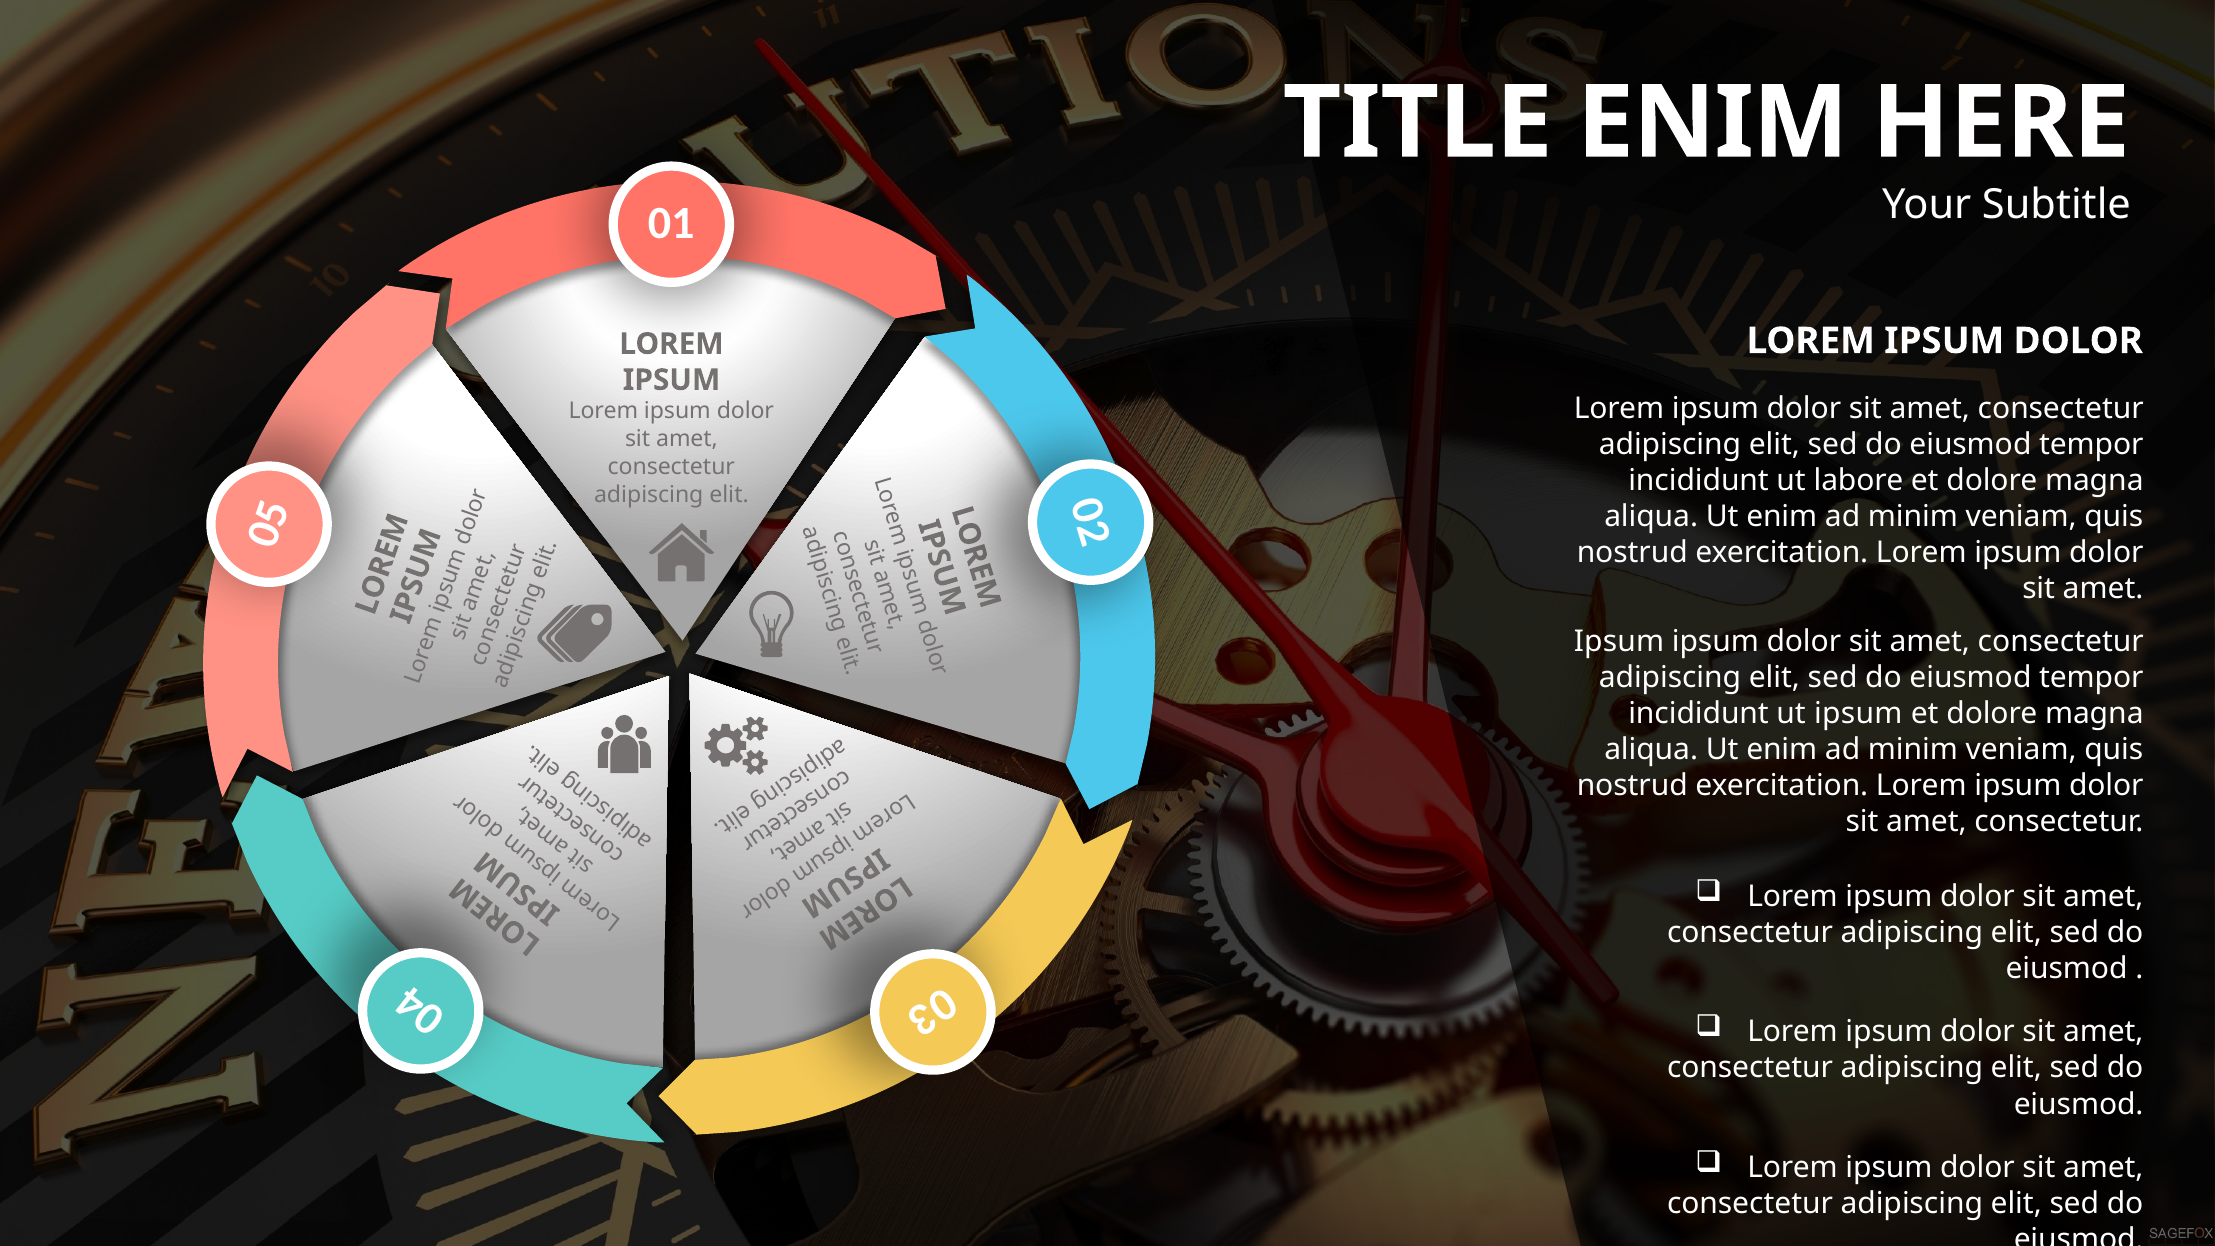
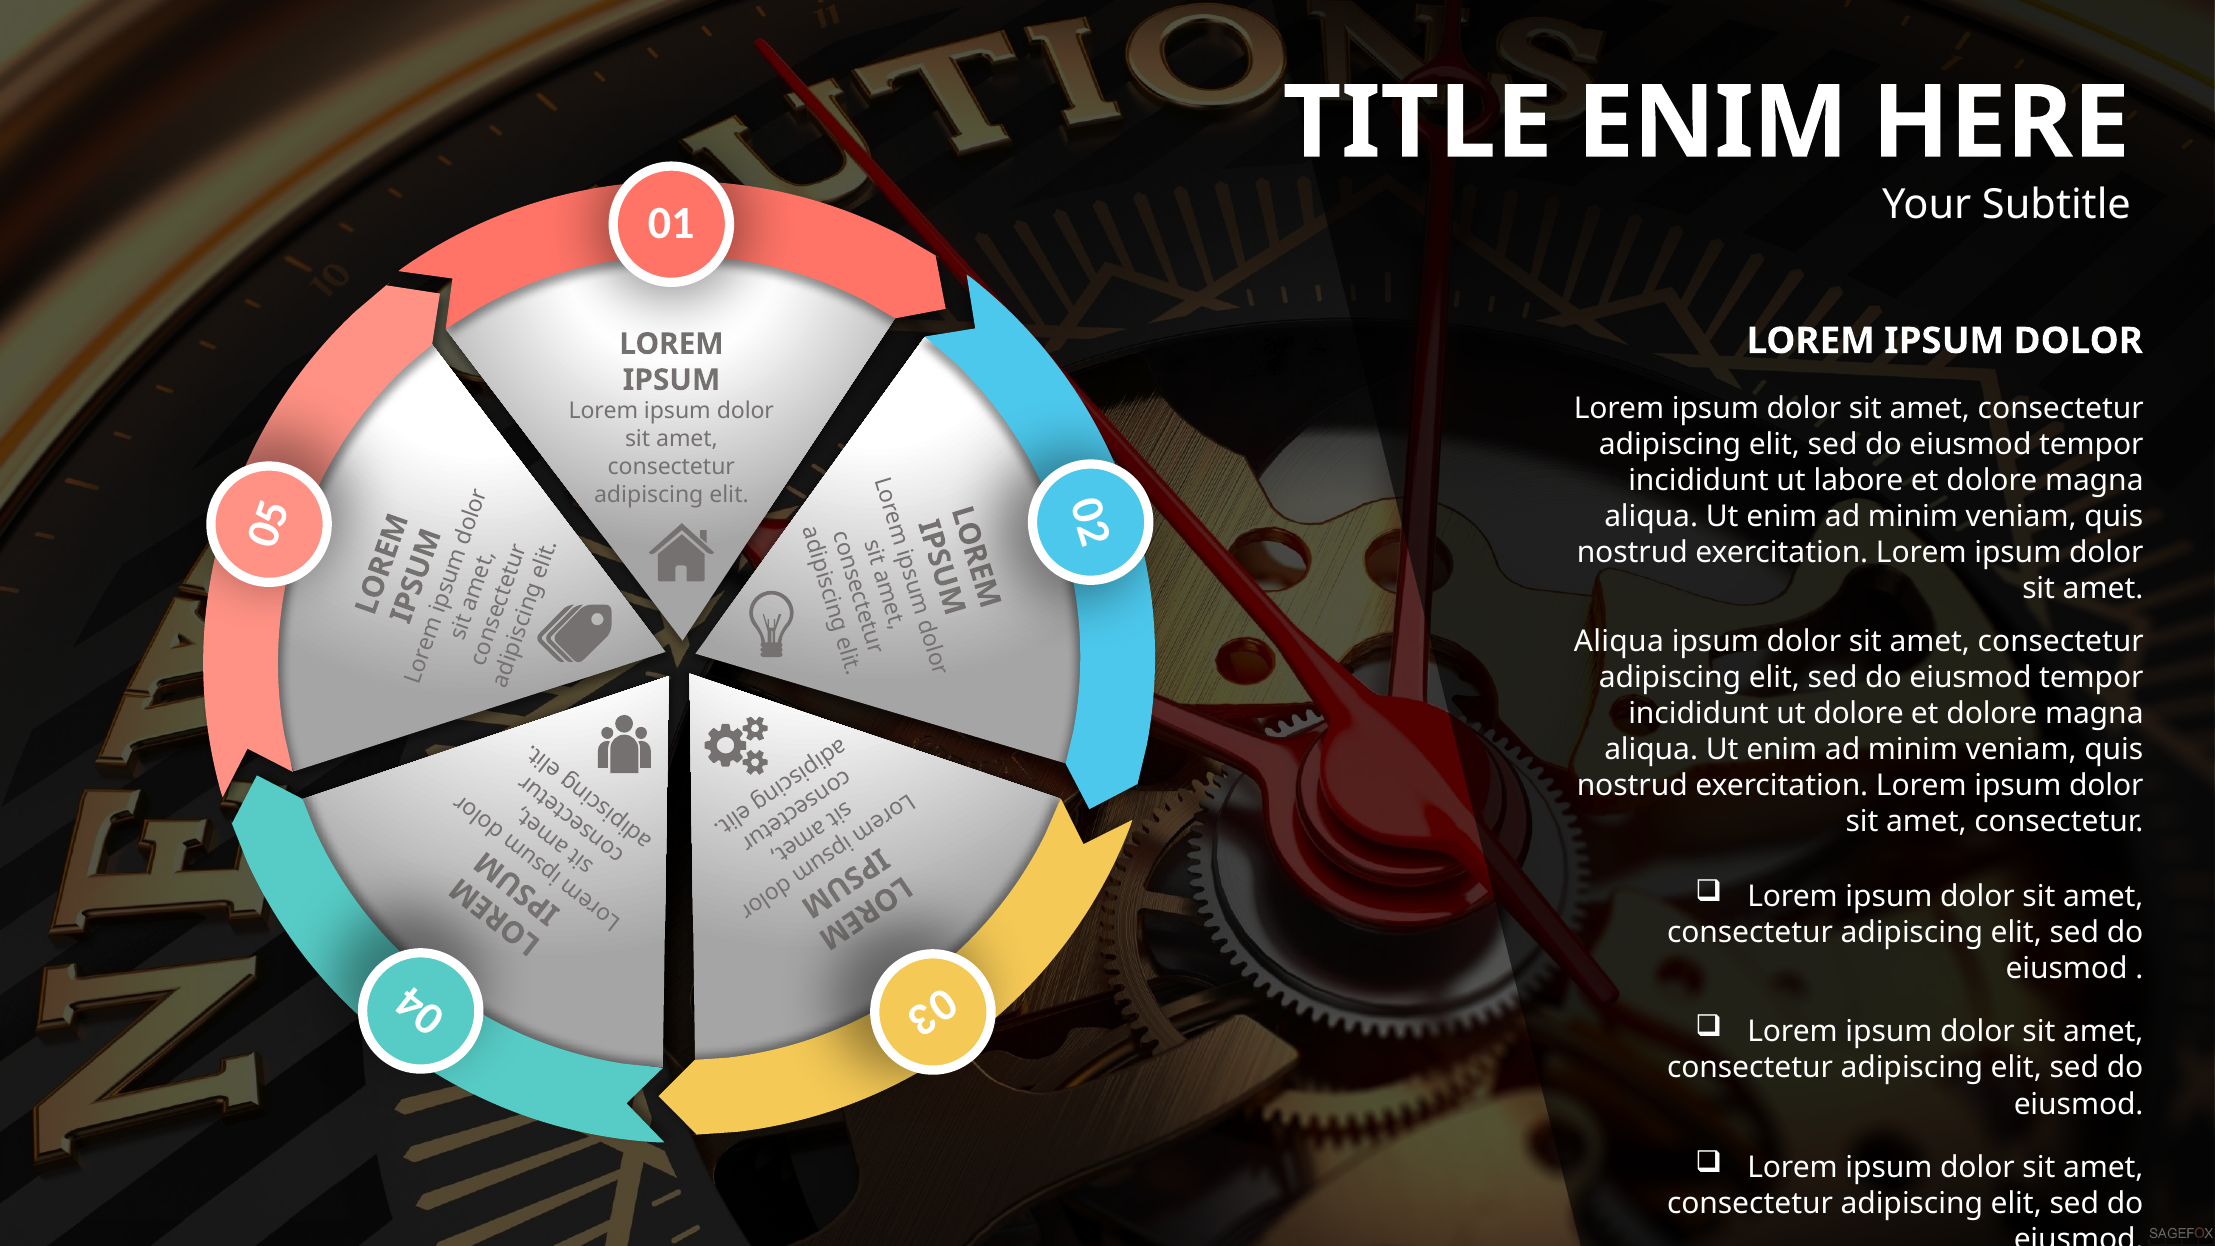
Ipsum at (1619, 641): Ipsum -> Aliqua
ut ipsum: ipsum -> dolore
